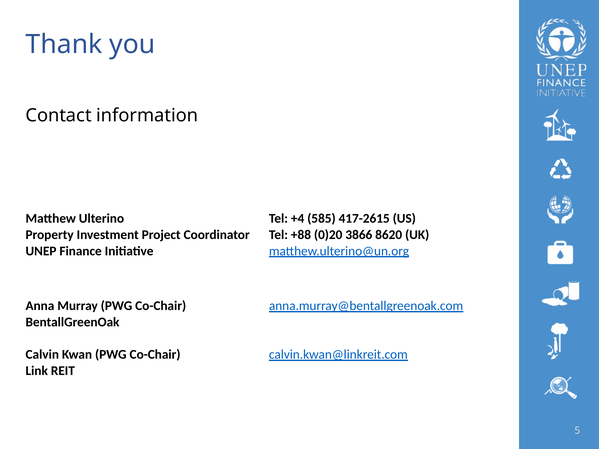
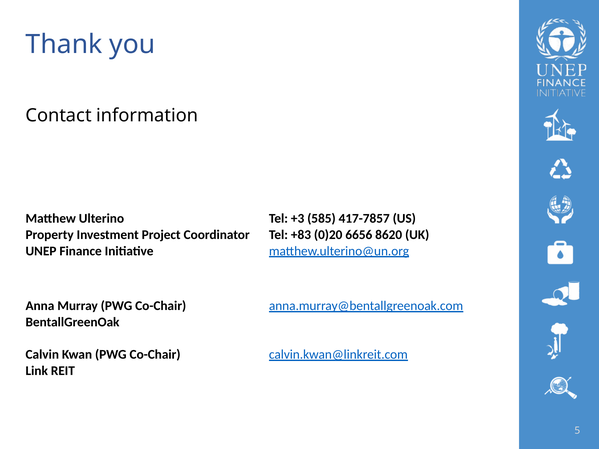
+4: +4 -> +3
417-2615: 417-2615 -> 417-7857
+88: +88 -> +83
3866: 3866 -> 6656
